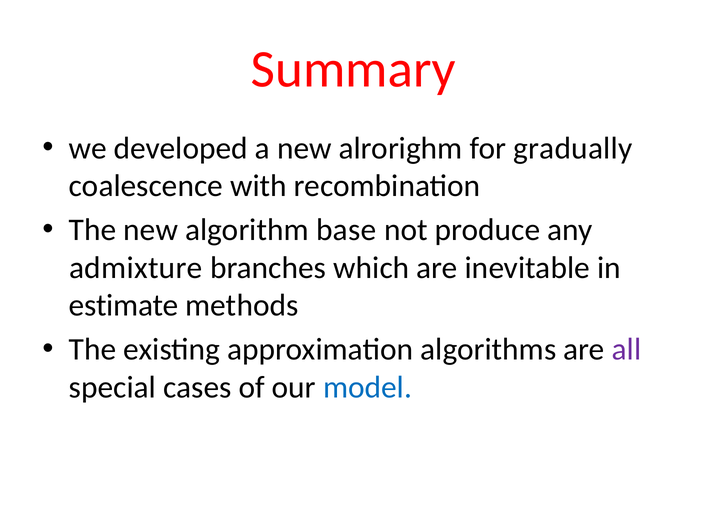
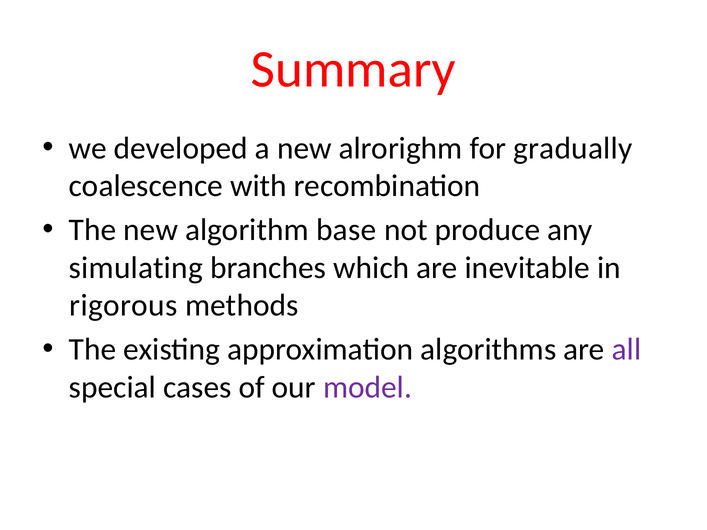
admixture: admixture -> simulating
estimate: estimate -> rigorous
model colour: blue -> purple
